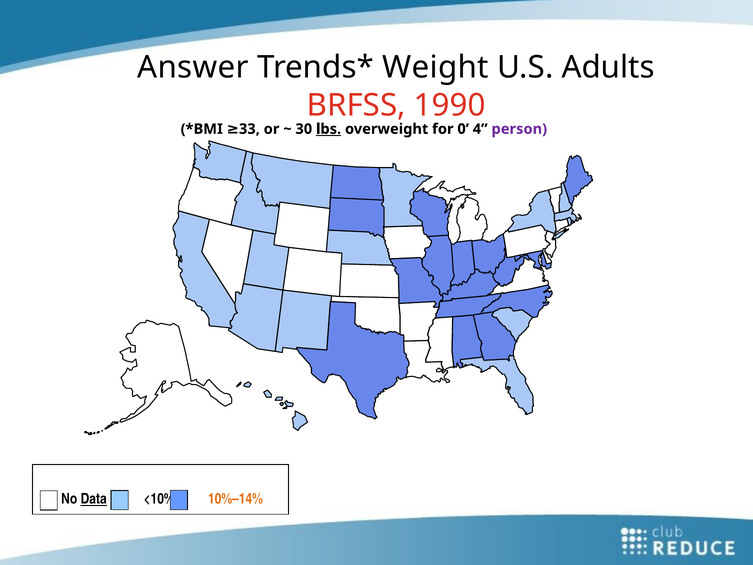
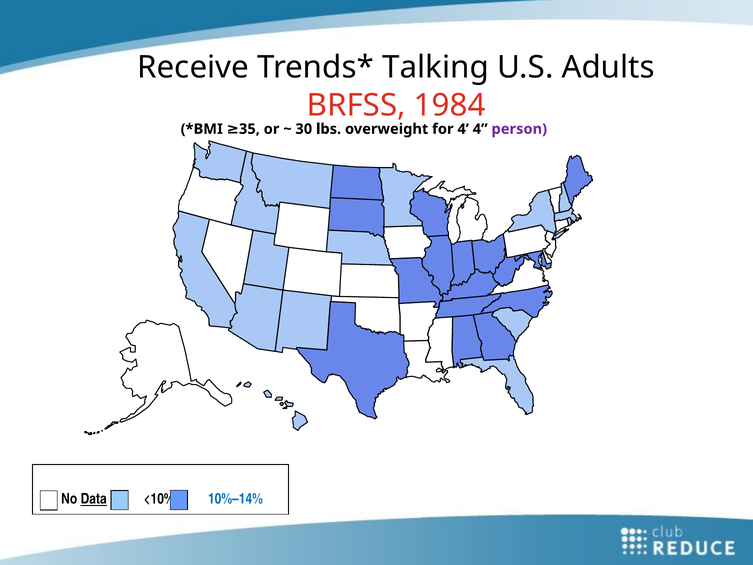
Answer: Answer -> Receive
Weight: Weight -> Talking
1990: 1990 -> 1984
33: 33 -> 35
lbs underline: present -> none
for 0: 0 -> 4
10%–14% colour: orange -> blue
